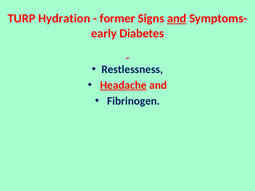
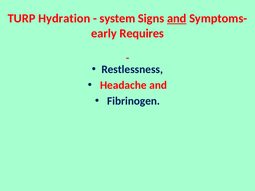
former: former -> system
Diabetes: Diabetes -> Requires
Headache underline: present -> none
